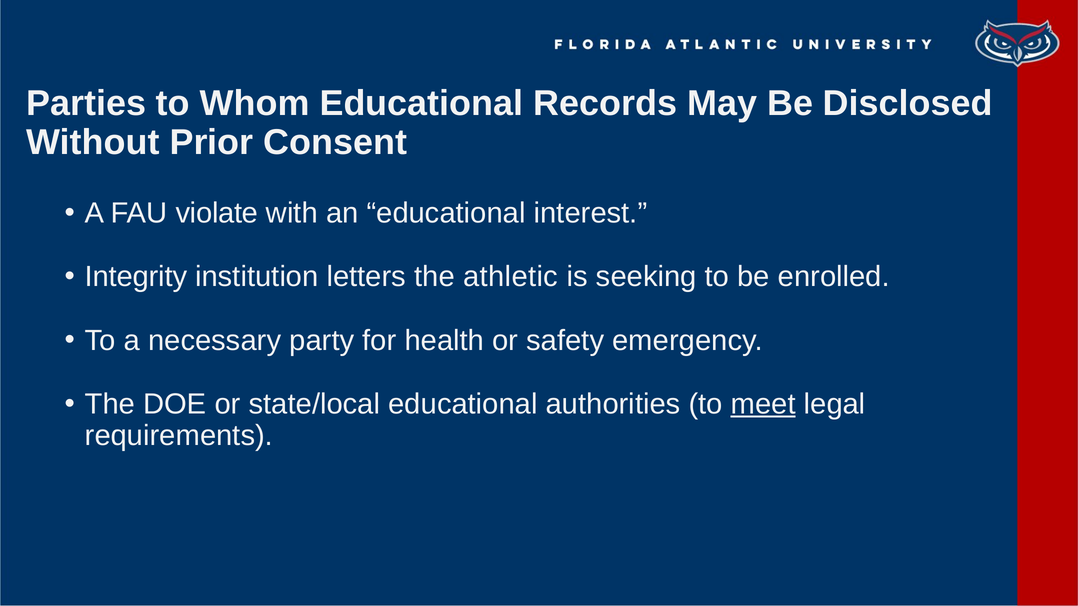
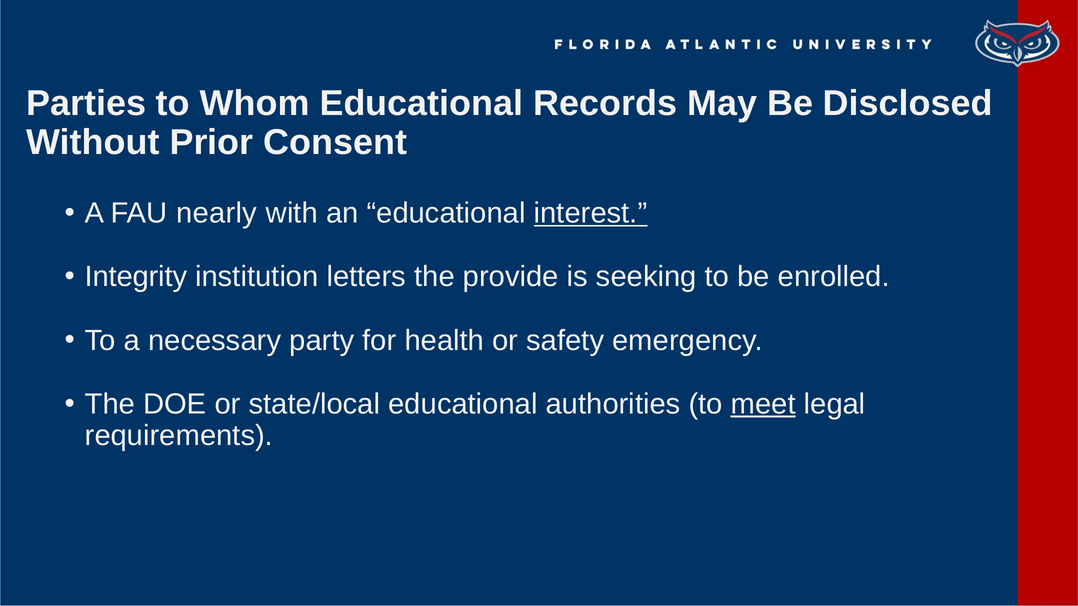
violate: violate -> nearly
interest underline: none -> present
athletic: athletic -> provide
